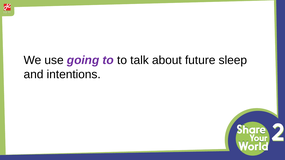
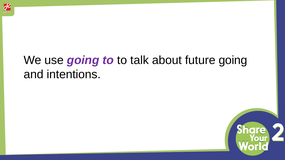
future sleep: sleep -> going
